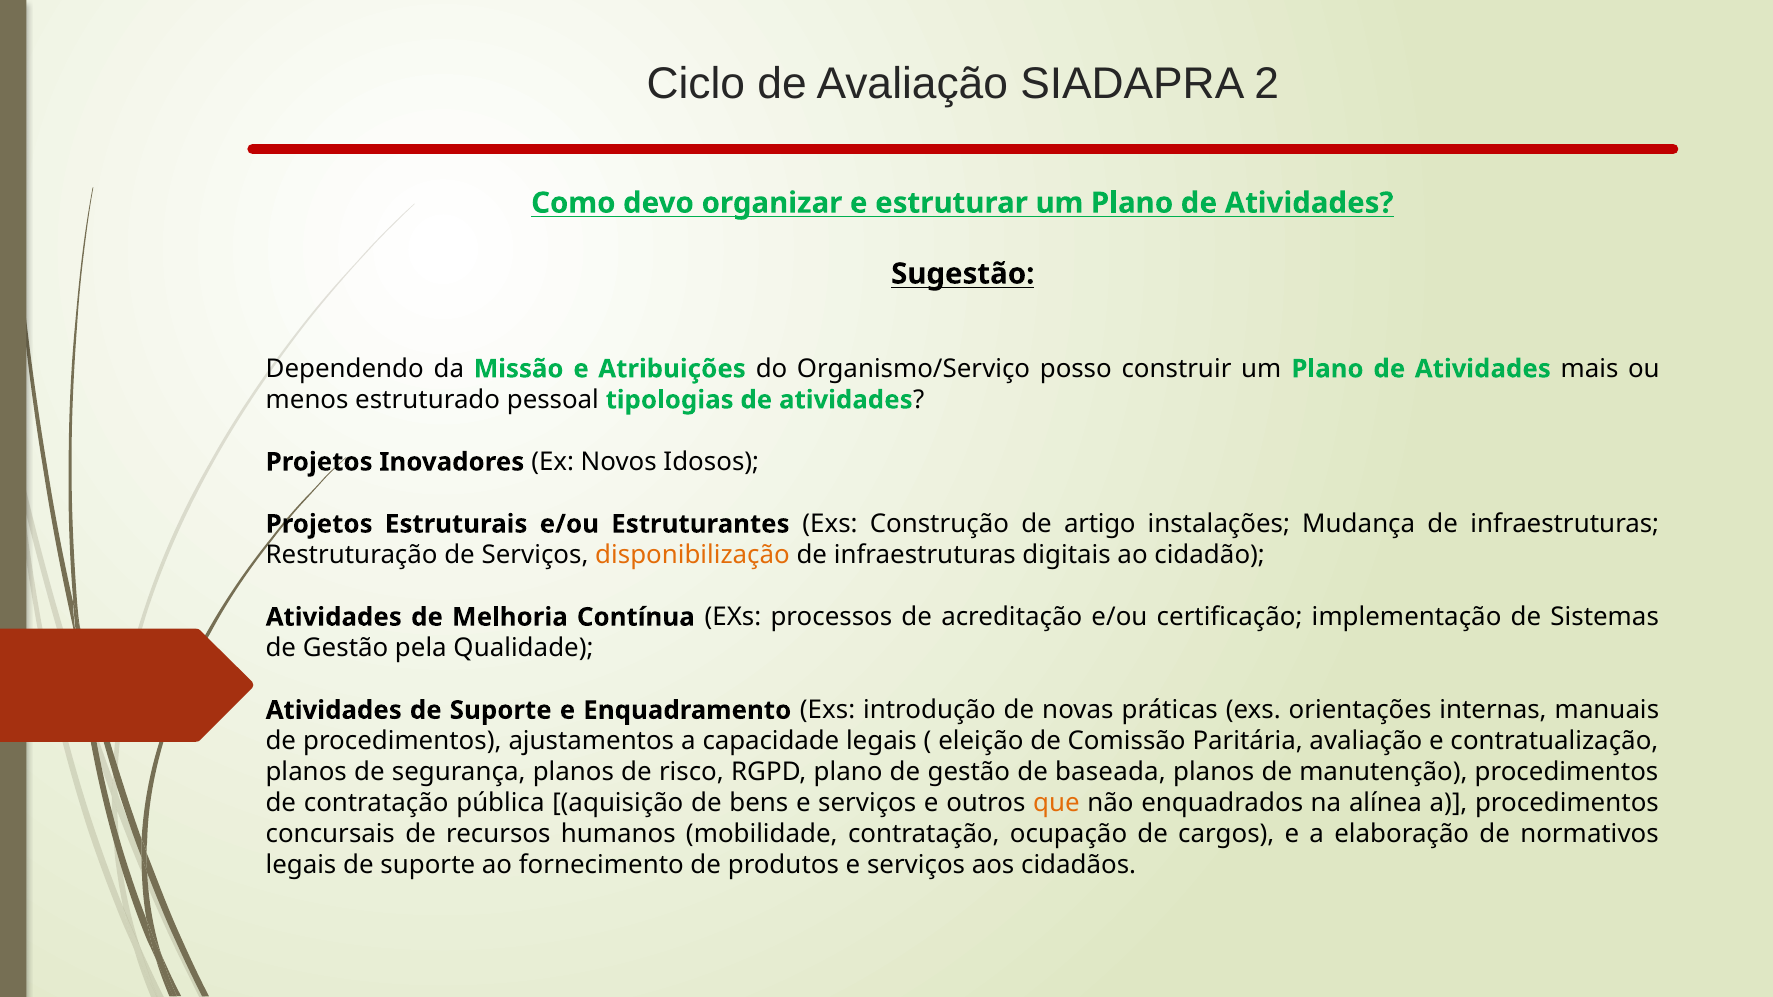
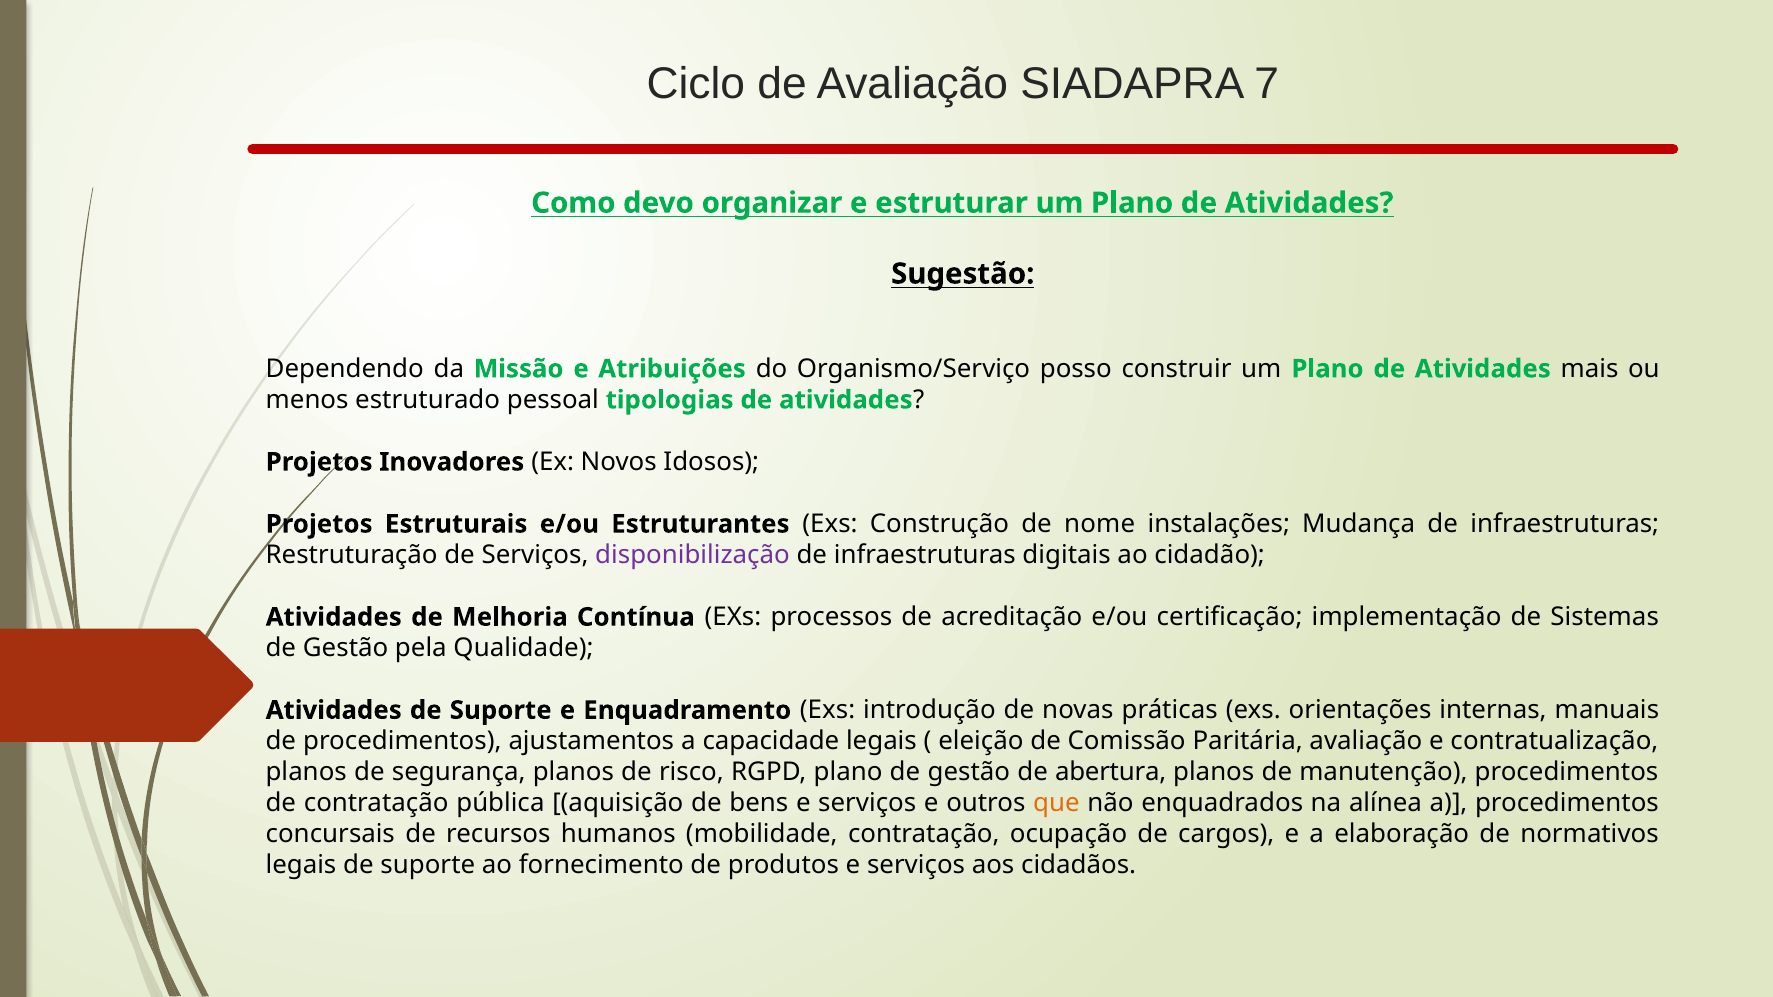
2: 2 -> 7
artigo: artigo -> nome
disponibilização colour: orange -> purple
baseada: baseada -> abertura
